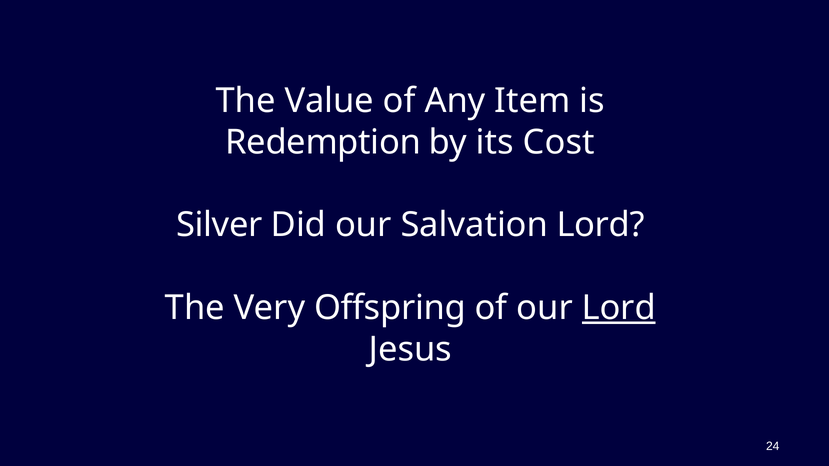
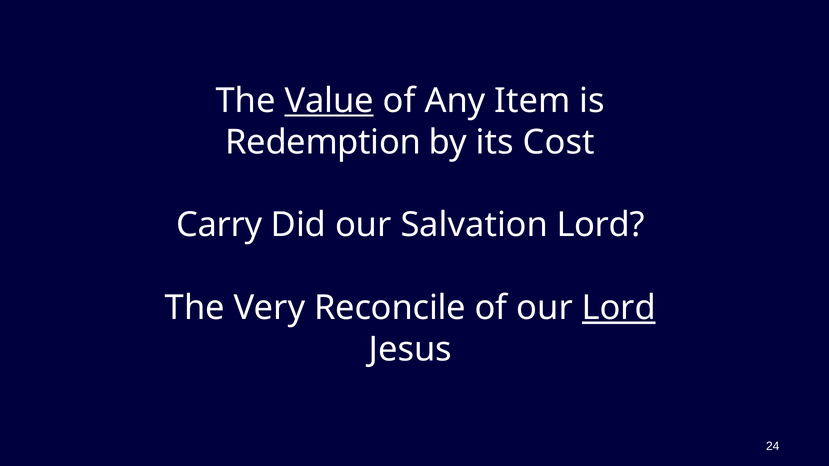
Value underline: none -> present
Silver: Silver -> Carry
Offspring: Offspring -> Reconcile
